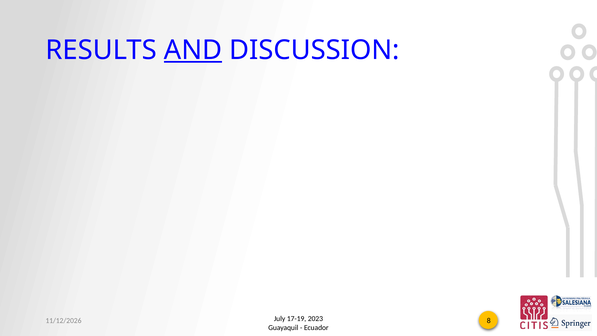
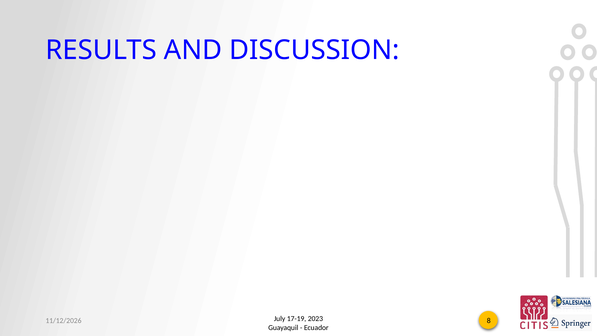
AND underline: present -> none
